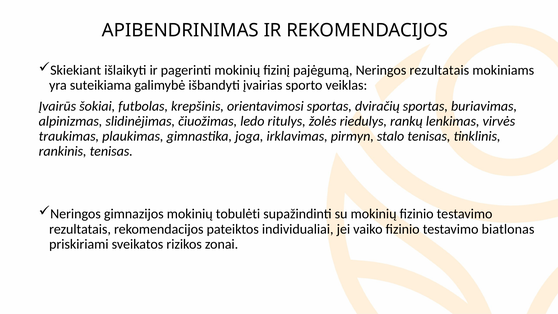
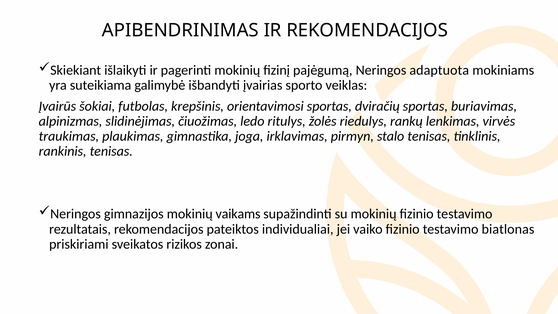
Neringos rezultatais: rezultatais -> adaptuota
tobulėti: tobulėti -> vaikams
